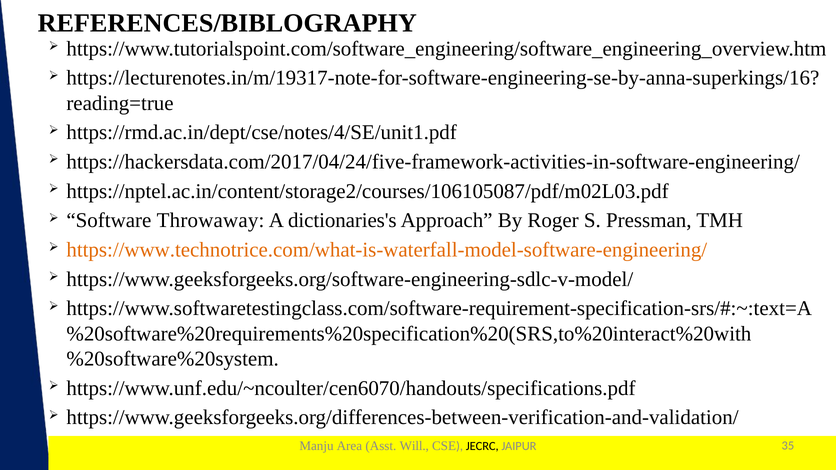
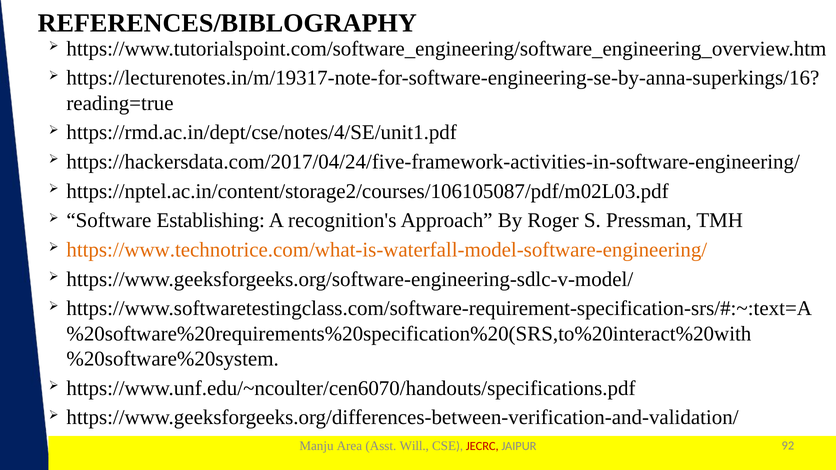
Throwaway: Throwaway -> Establishing
dictionaries's: dictionaries's -> recognition's
JECRC colour: black -> red
35: 35 -> 92
